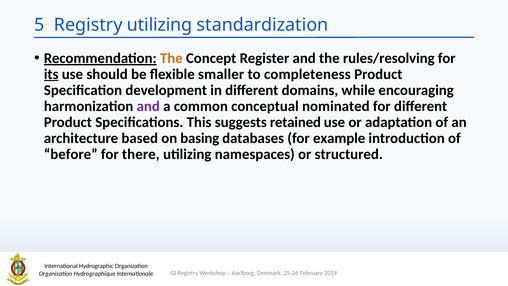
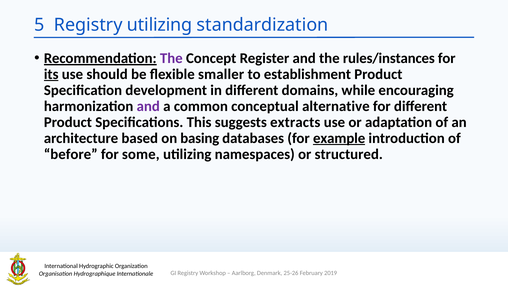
The at (171, 58) colour: orange -> purple
rules/resolving: rules/resolving -> rules/instances
completeness: completeness -> establishment
nominated: nominated -> alternative
retained: retained -> extracts
example underline: none -> present
there: there -> some
